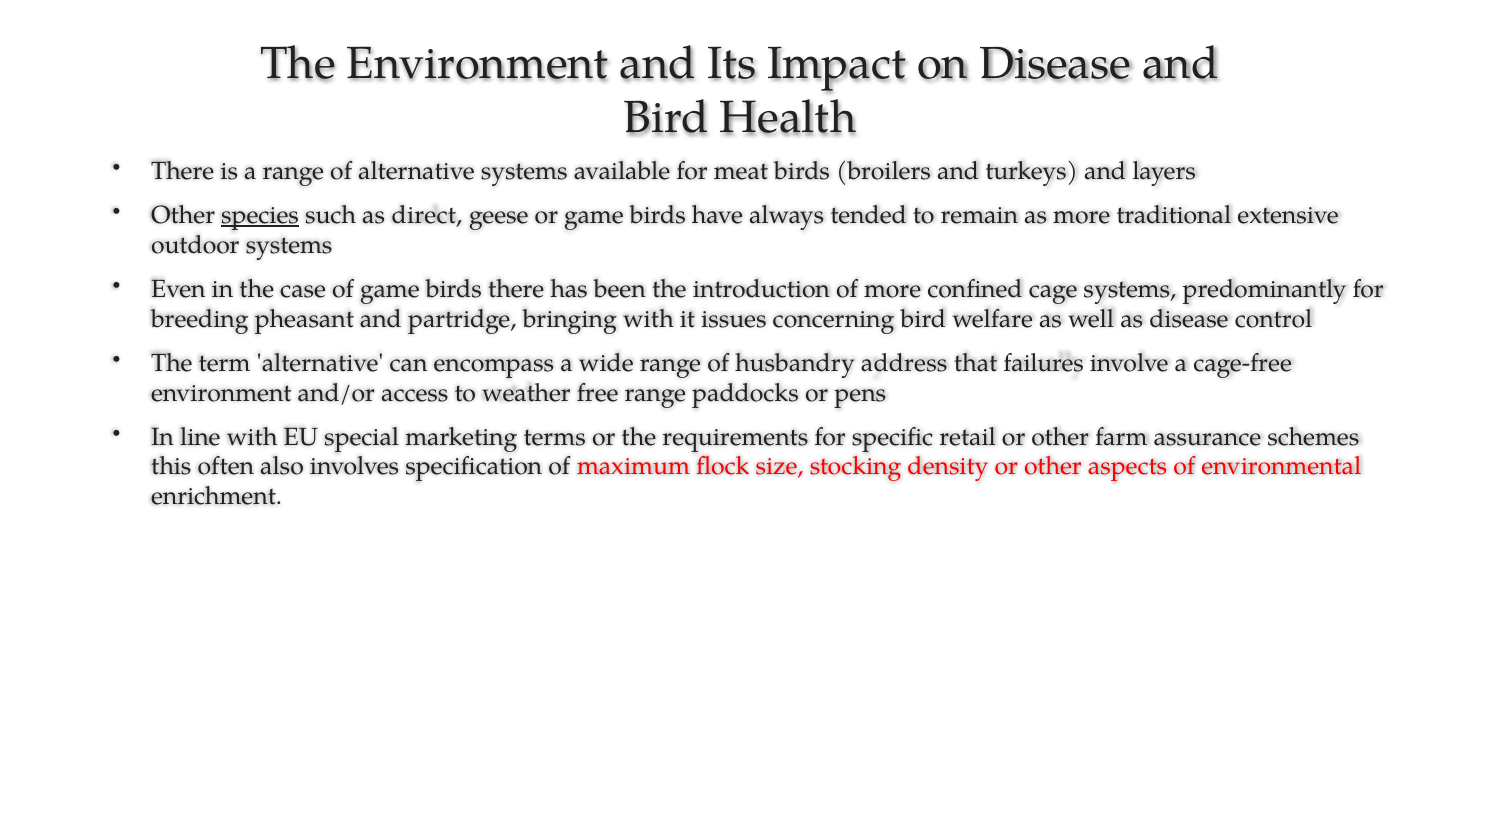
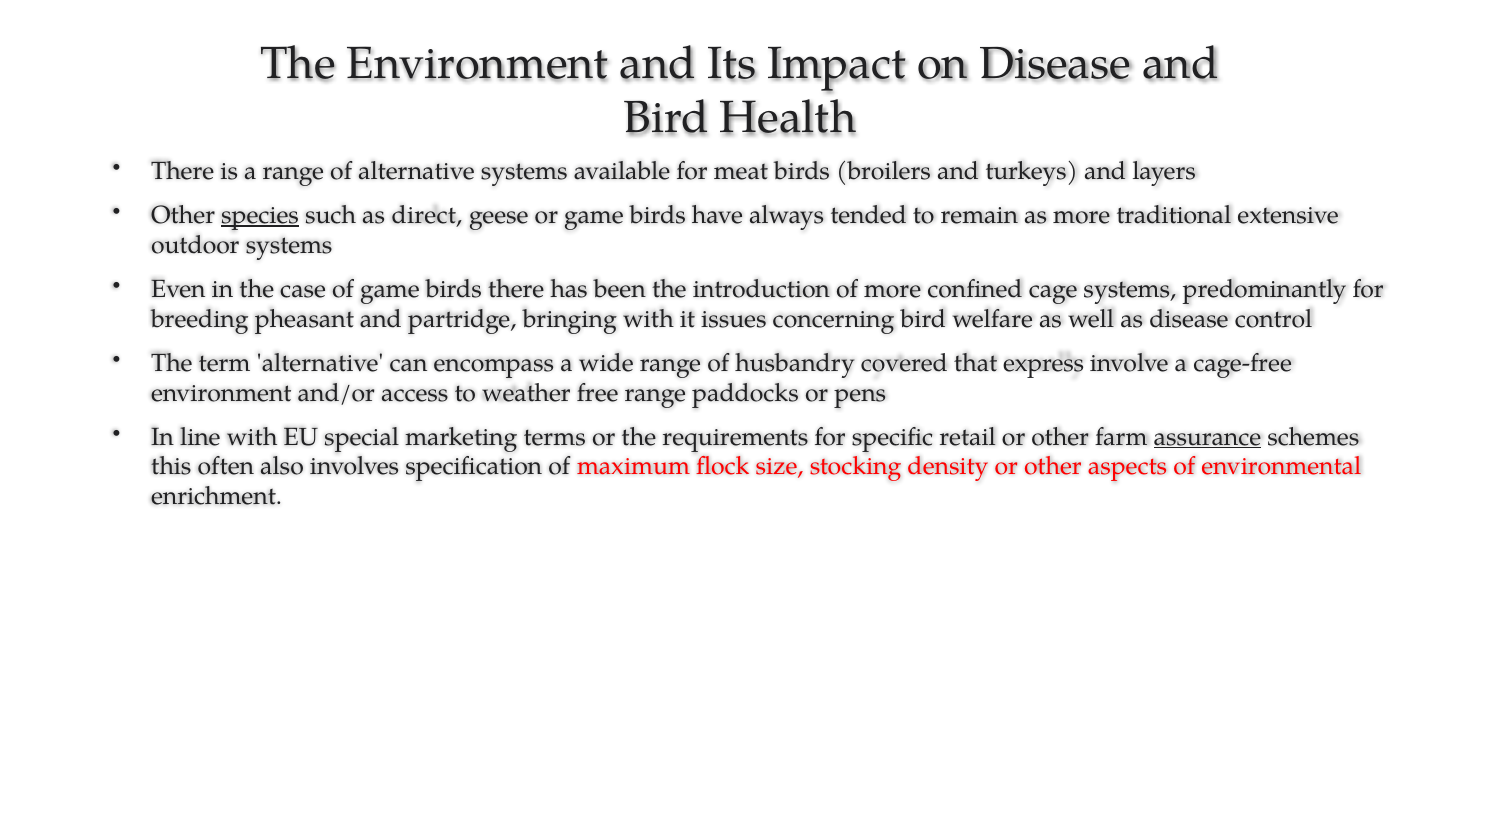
address: address -> covered
failures: failures -> express
assurance underline: none -> present
